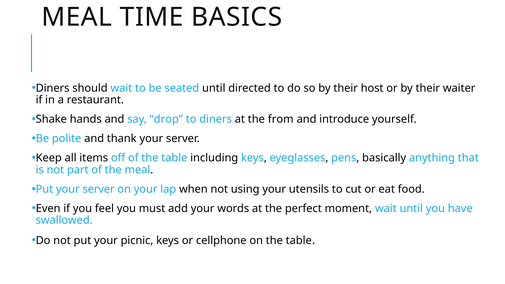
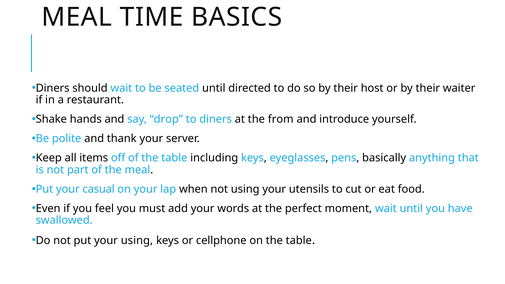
Put your server: server -> casual
your picnic: picnic -> using
